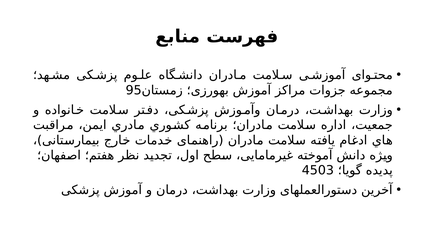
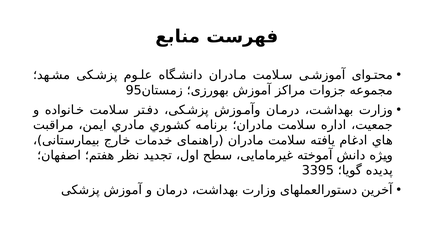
4503: 4503 -> 3395
